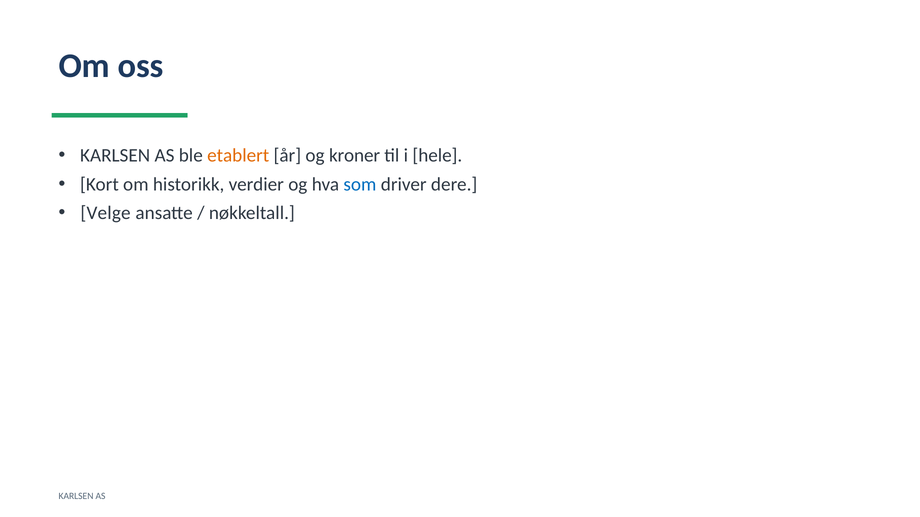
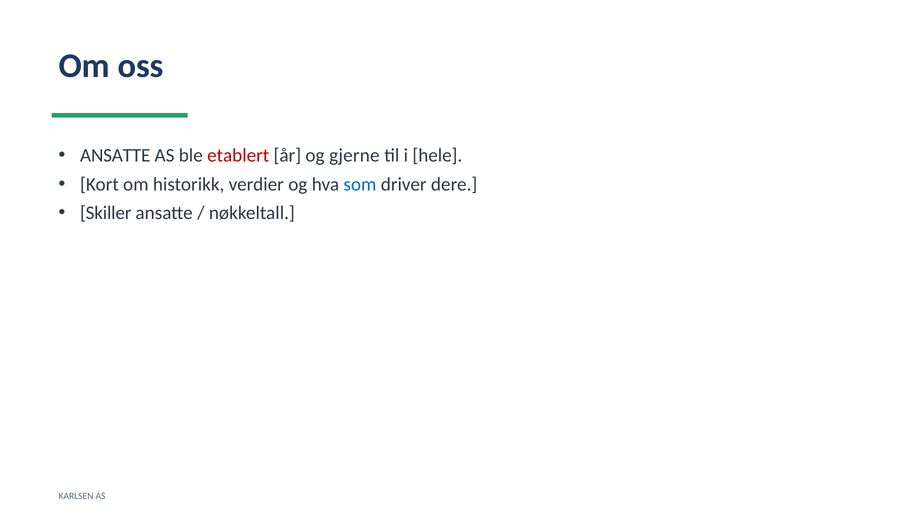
KARLSEN at (115, 156): KARLSEN -> ANSATTE
etablert colour: orange -> red
kroner: kroner -> gjerne
Velge: Velge -> Skiller
